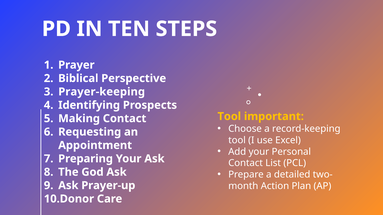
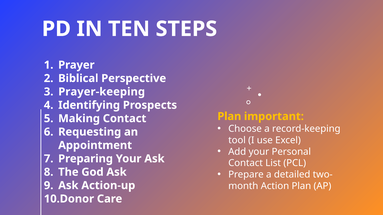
Tool at (229, 117): Tool -> Plan
Prayer-up: Prayer-up -> Action-up
